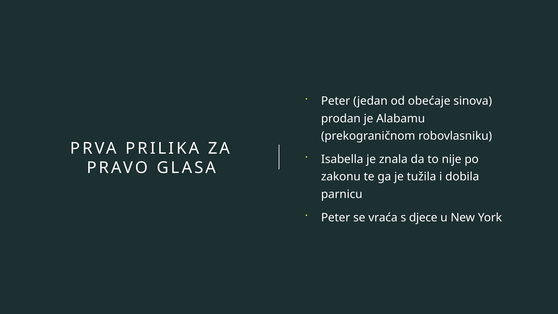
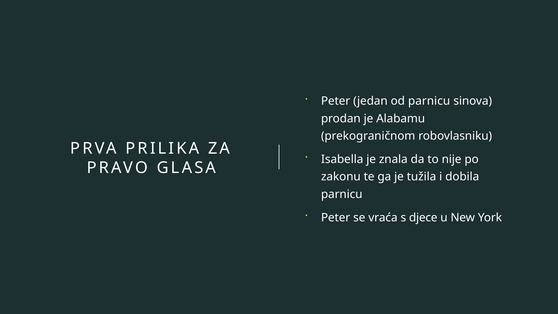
od obećaje: obećaje -> parnicu
